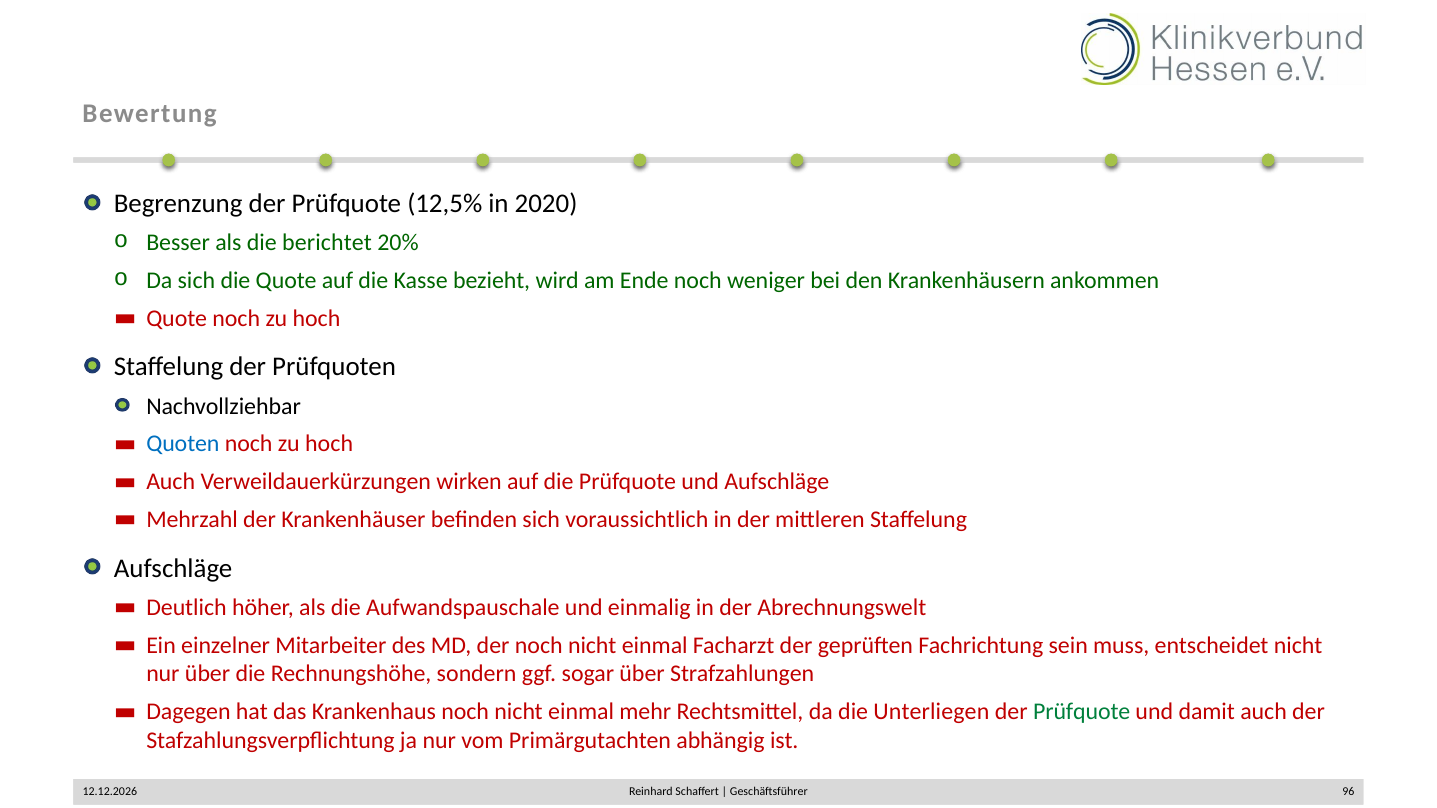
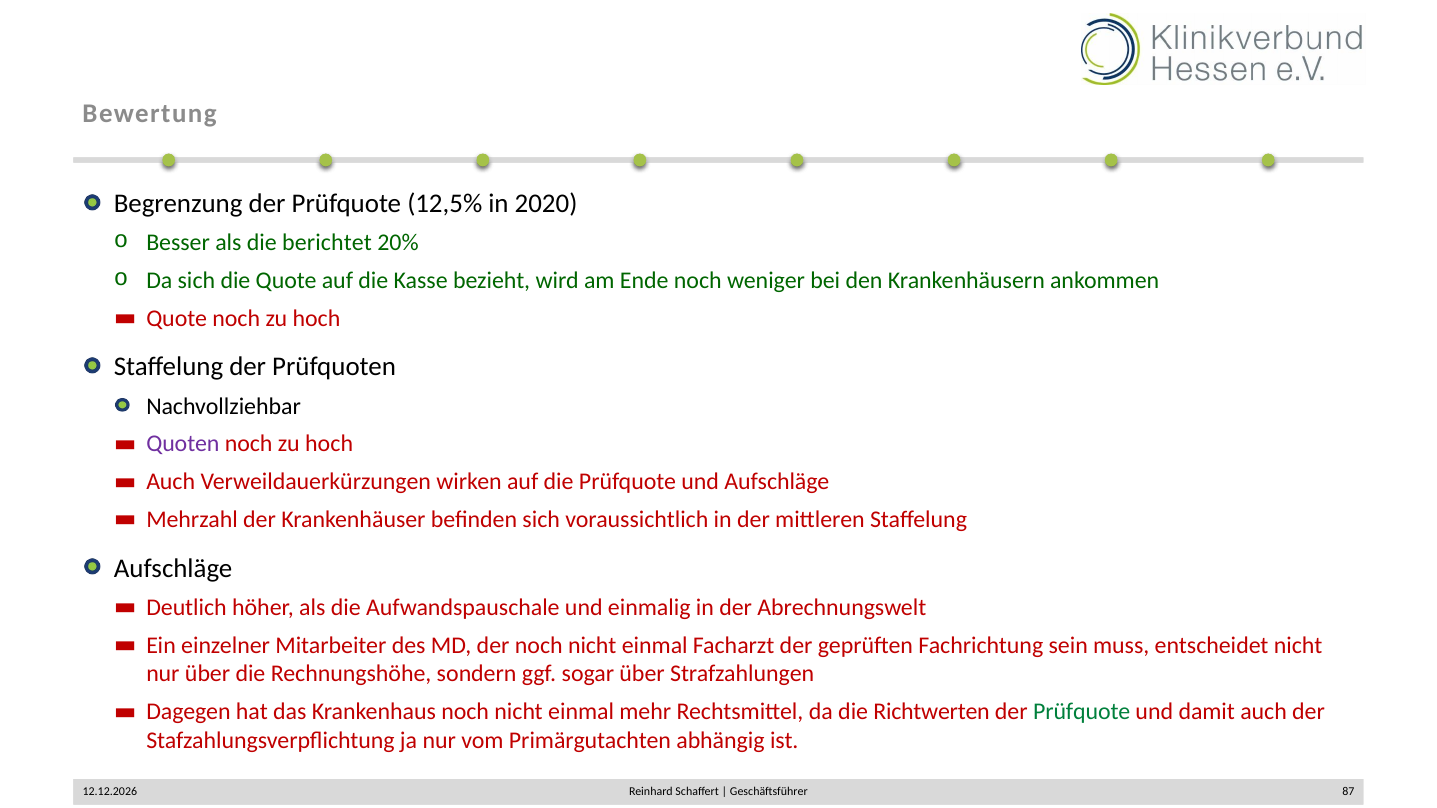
Quoten colour: blue -> purple
Unterliegen: Unterliegen -> Richtwerten
96: 96 -> 87
